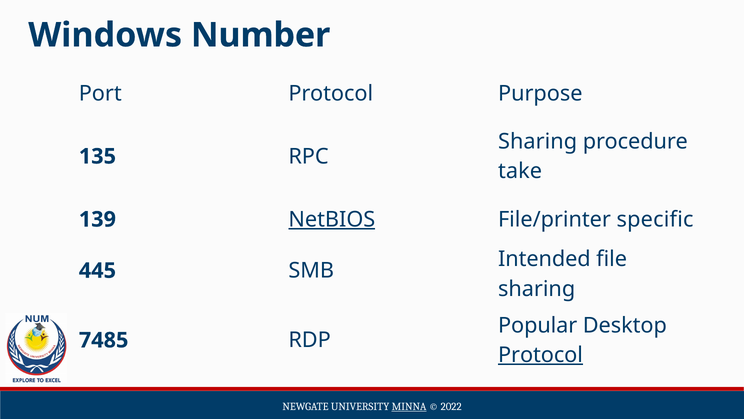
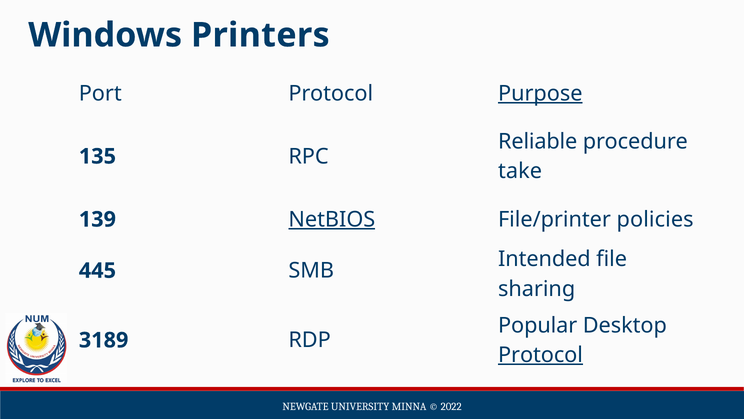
Number: Number -> Printers
Purpose underline: none -> present
Sharing at (538, 141): Sharing -> Reliable
specific: specific -> policies
7485: 7485 -> 3189
MINNA underline: present -> none
